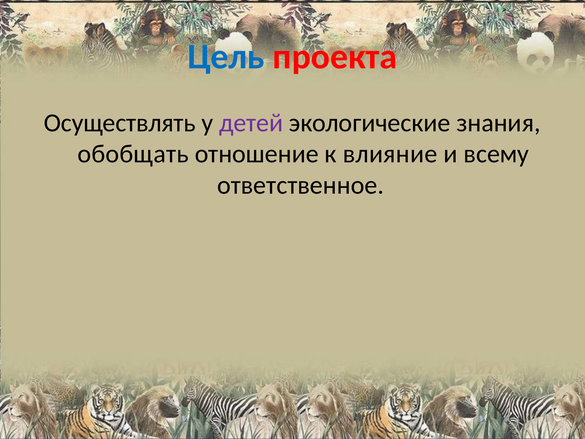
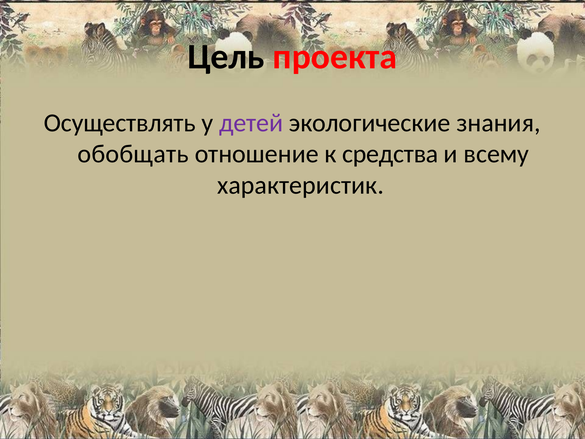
Цель colour: blue -> black
влияние: влияние -> средства
ответственное: ответственное -> характеристик
